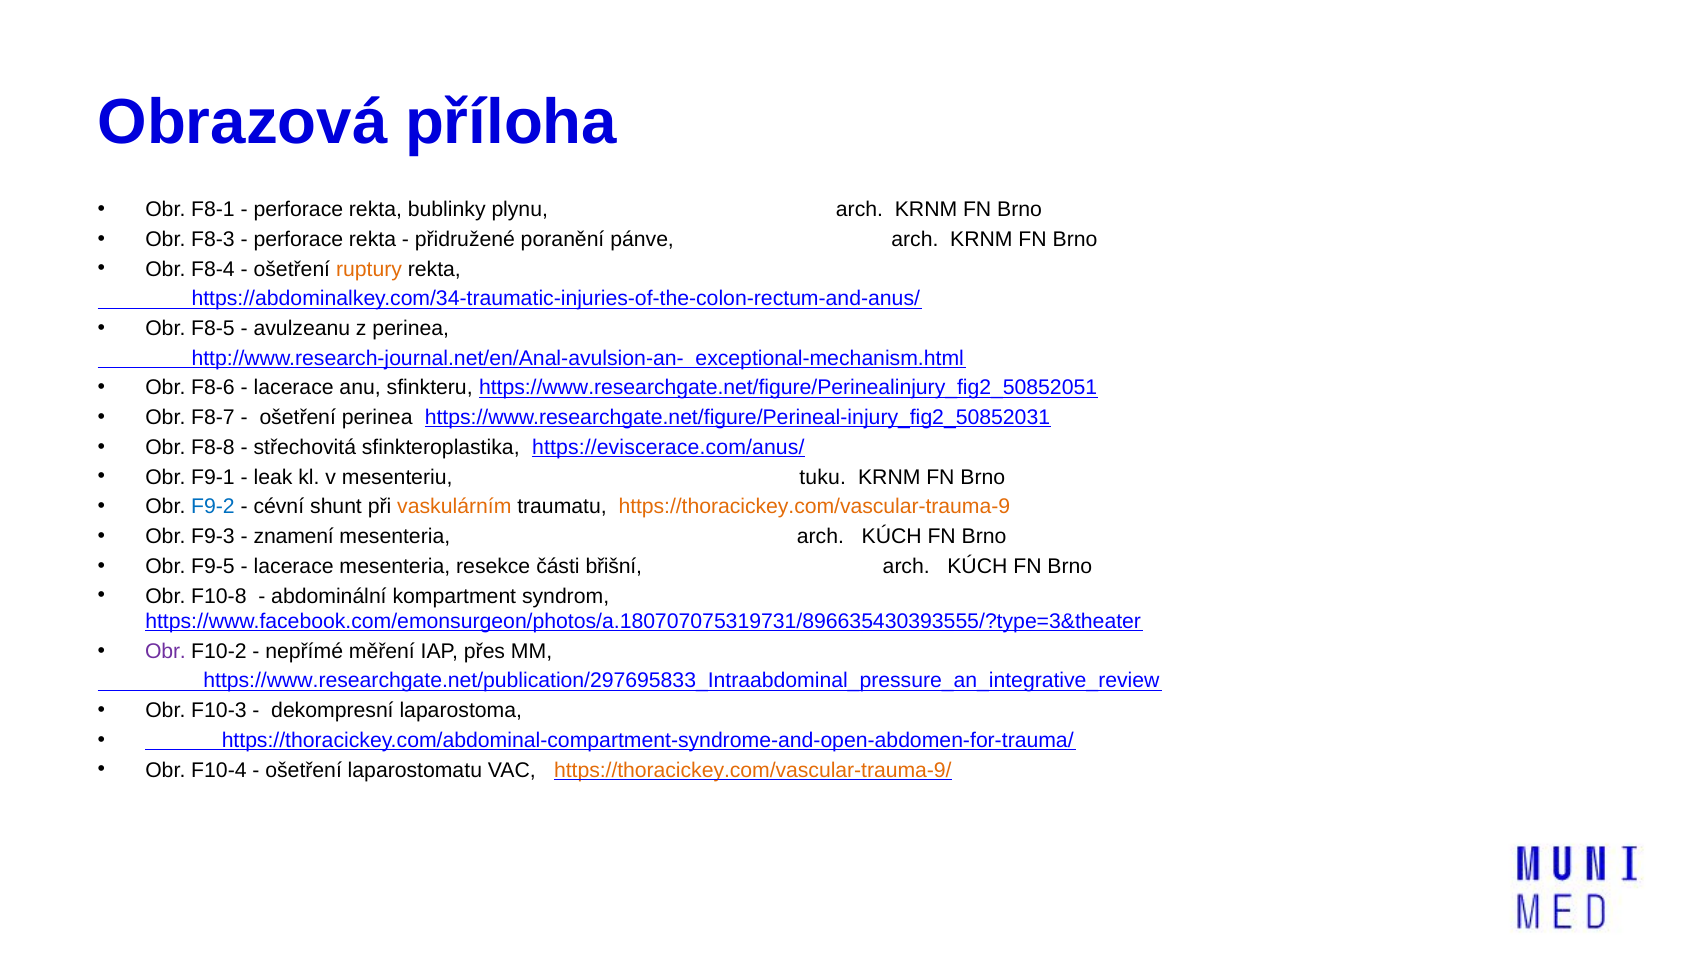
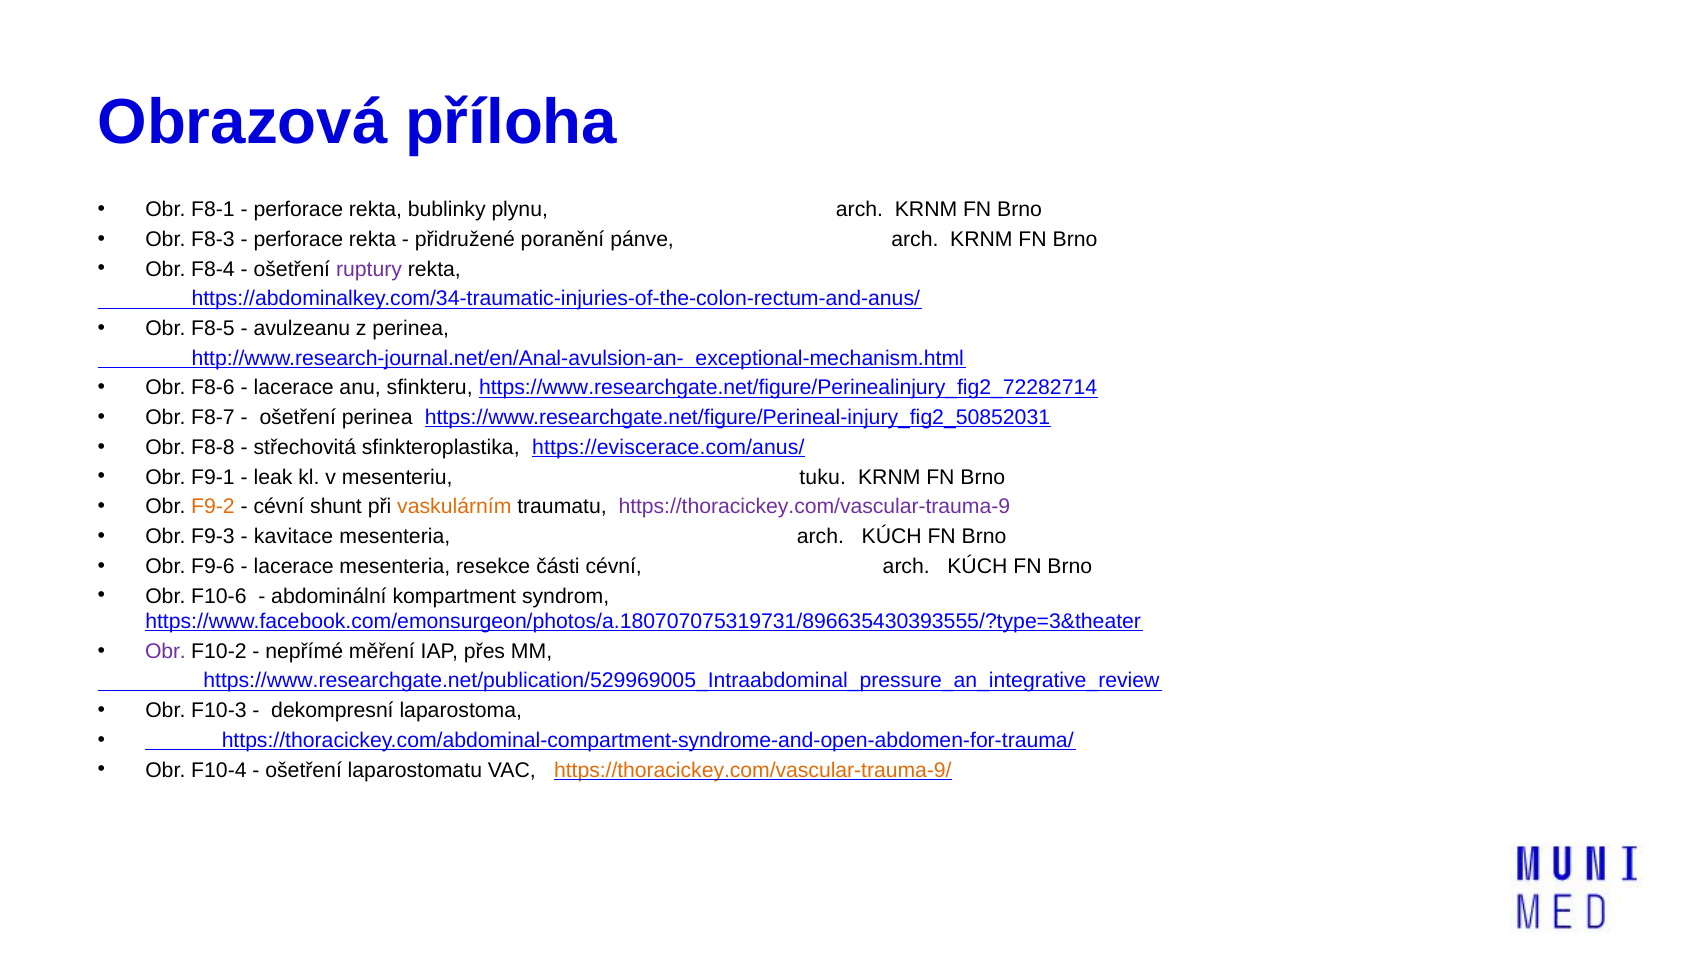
ruptury colour: orange -> purple
https://www.researchgate.net/figure/Perinealinjury_fig2_50852051: https://www.researchgate.net/figure/Perinealinjury_fig2_50852051 -> https://www.researchgate.net/figure/Perinealinjury_fig2_72282714
F9-2 colour: blue -> orange
https://thoracickey.com/vascular-trauma-9 colour: orange -> purple
znamení: znamení -> kavitace
F9-5: F9-5 -> F9-6
části břišní: břišní -> cévní
F10-8: F10-8 -> F10-6
https://www.researchgate.net/publication/297695833_Intraabdominal_pressure_an_integrative_review: https://www.researchgate.net/publication/297695833_Intraabdominal_pressure_an_integrative_review -> https://www.researchgate.net/publication/529969005_Intraabdominal_pressure_an_integrative_review
